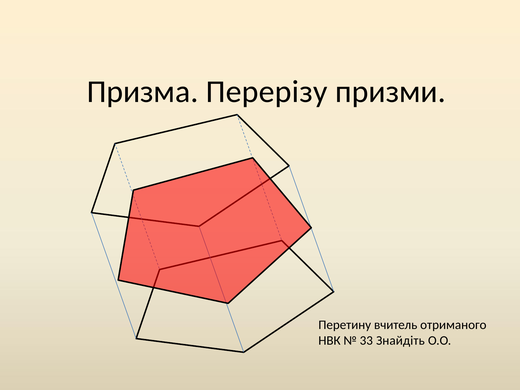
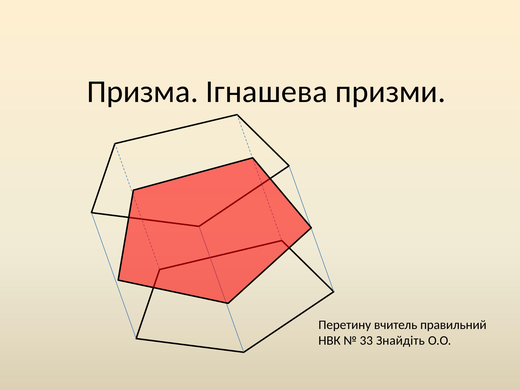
Перерізу: Перерізу -> Ігнашева
отриманого: отриманого -> правильний
